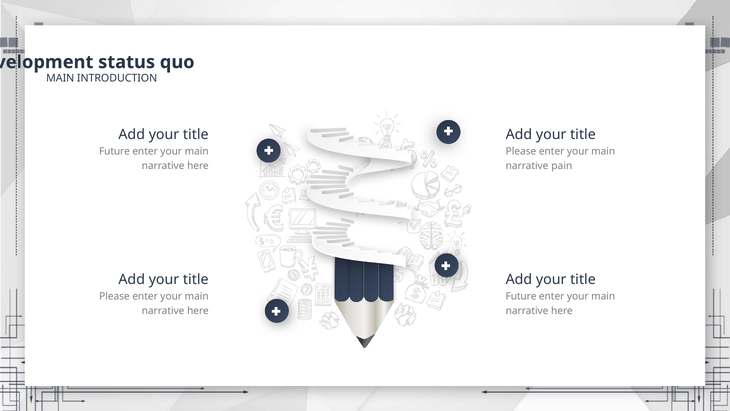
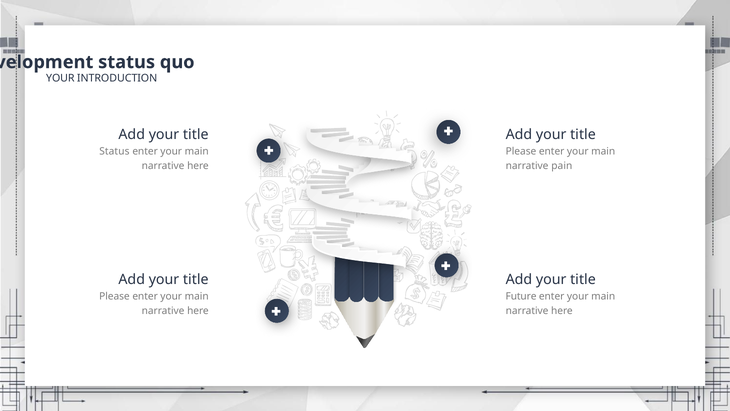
MAIN at (60, 78): MAIN -> YOUR
Future at (114, 151): Future -> Status
